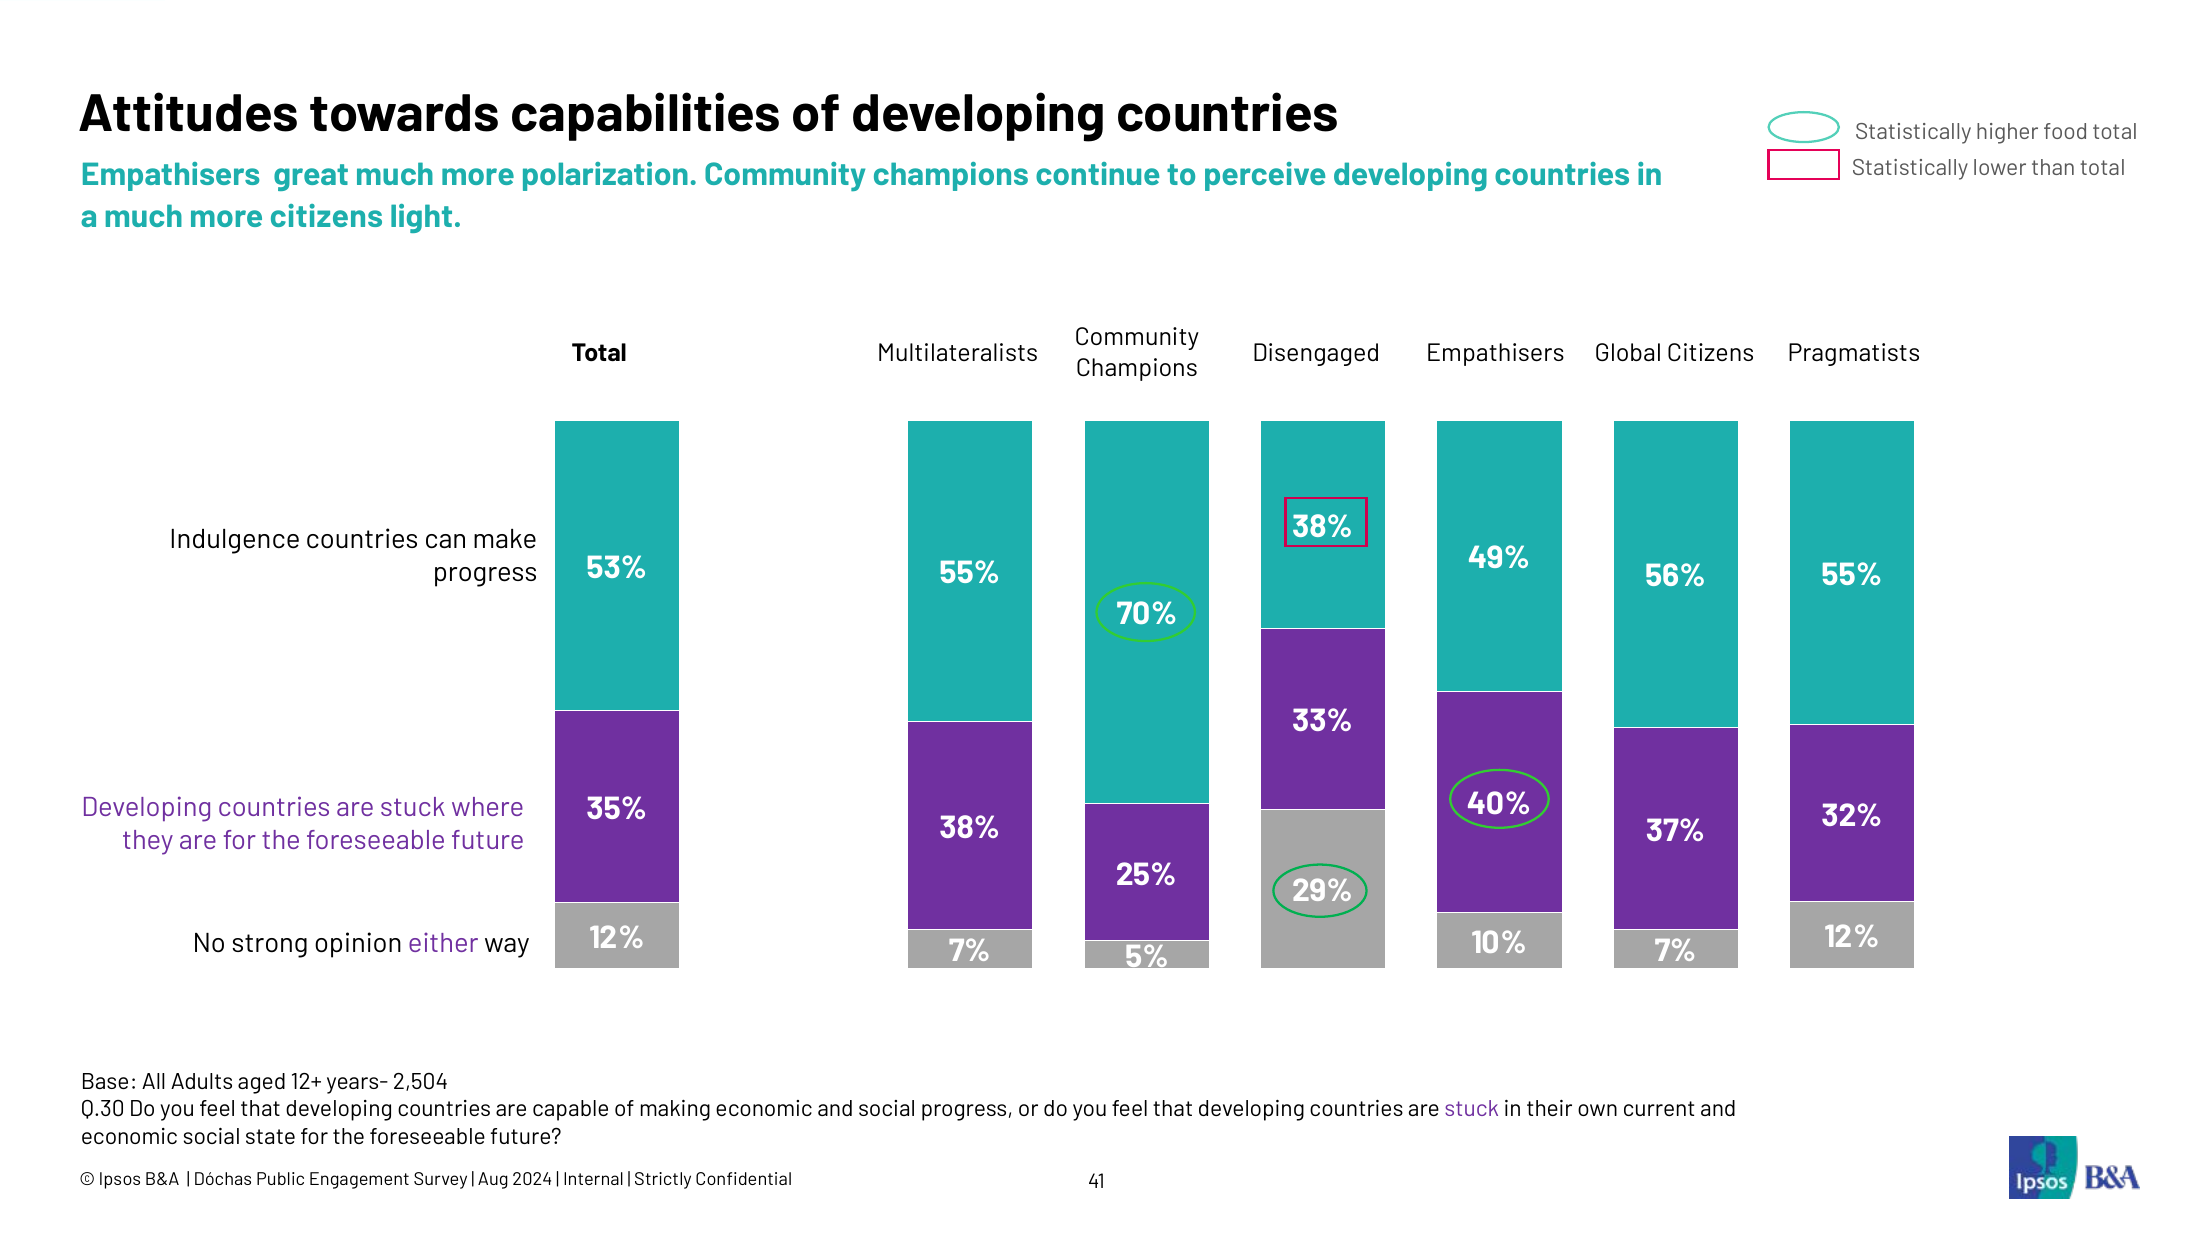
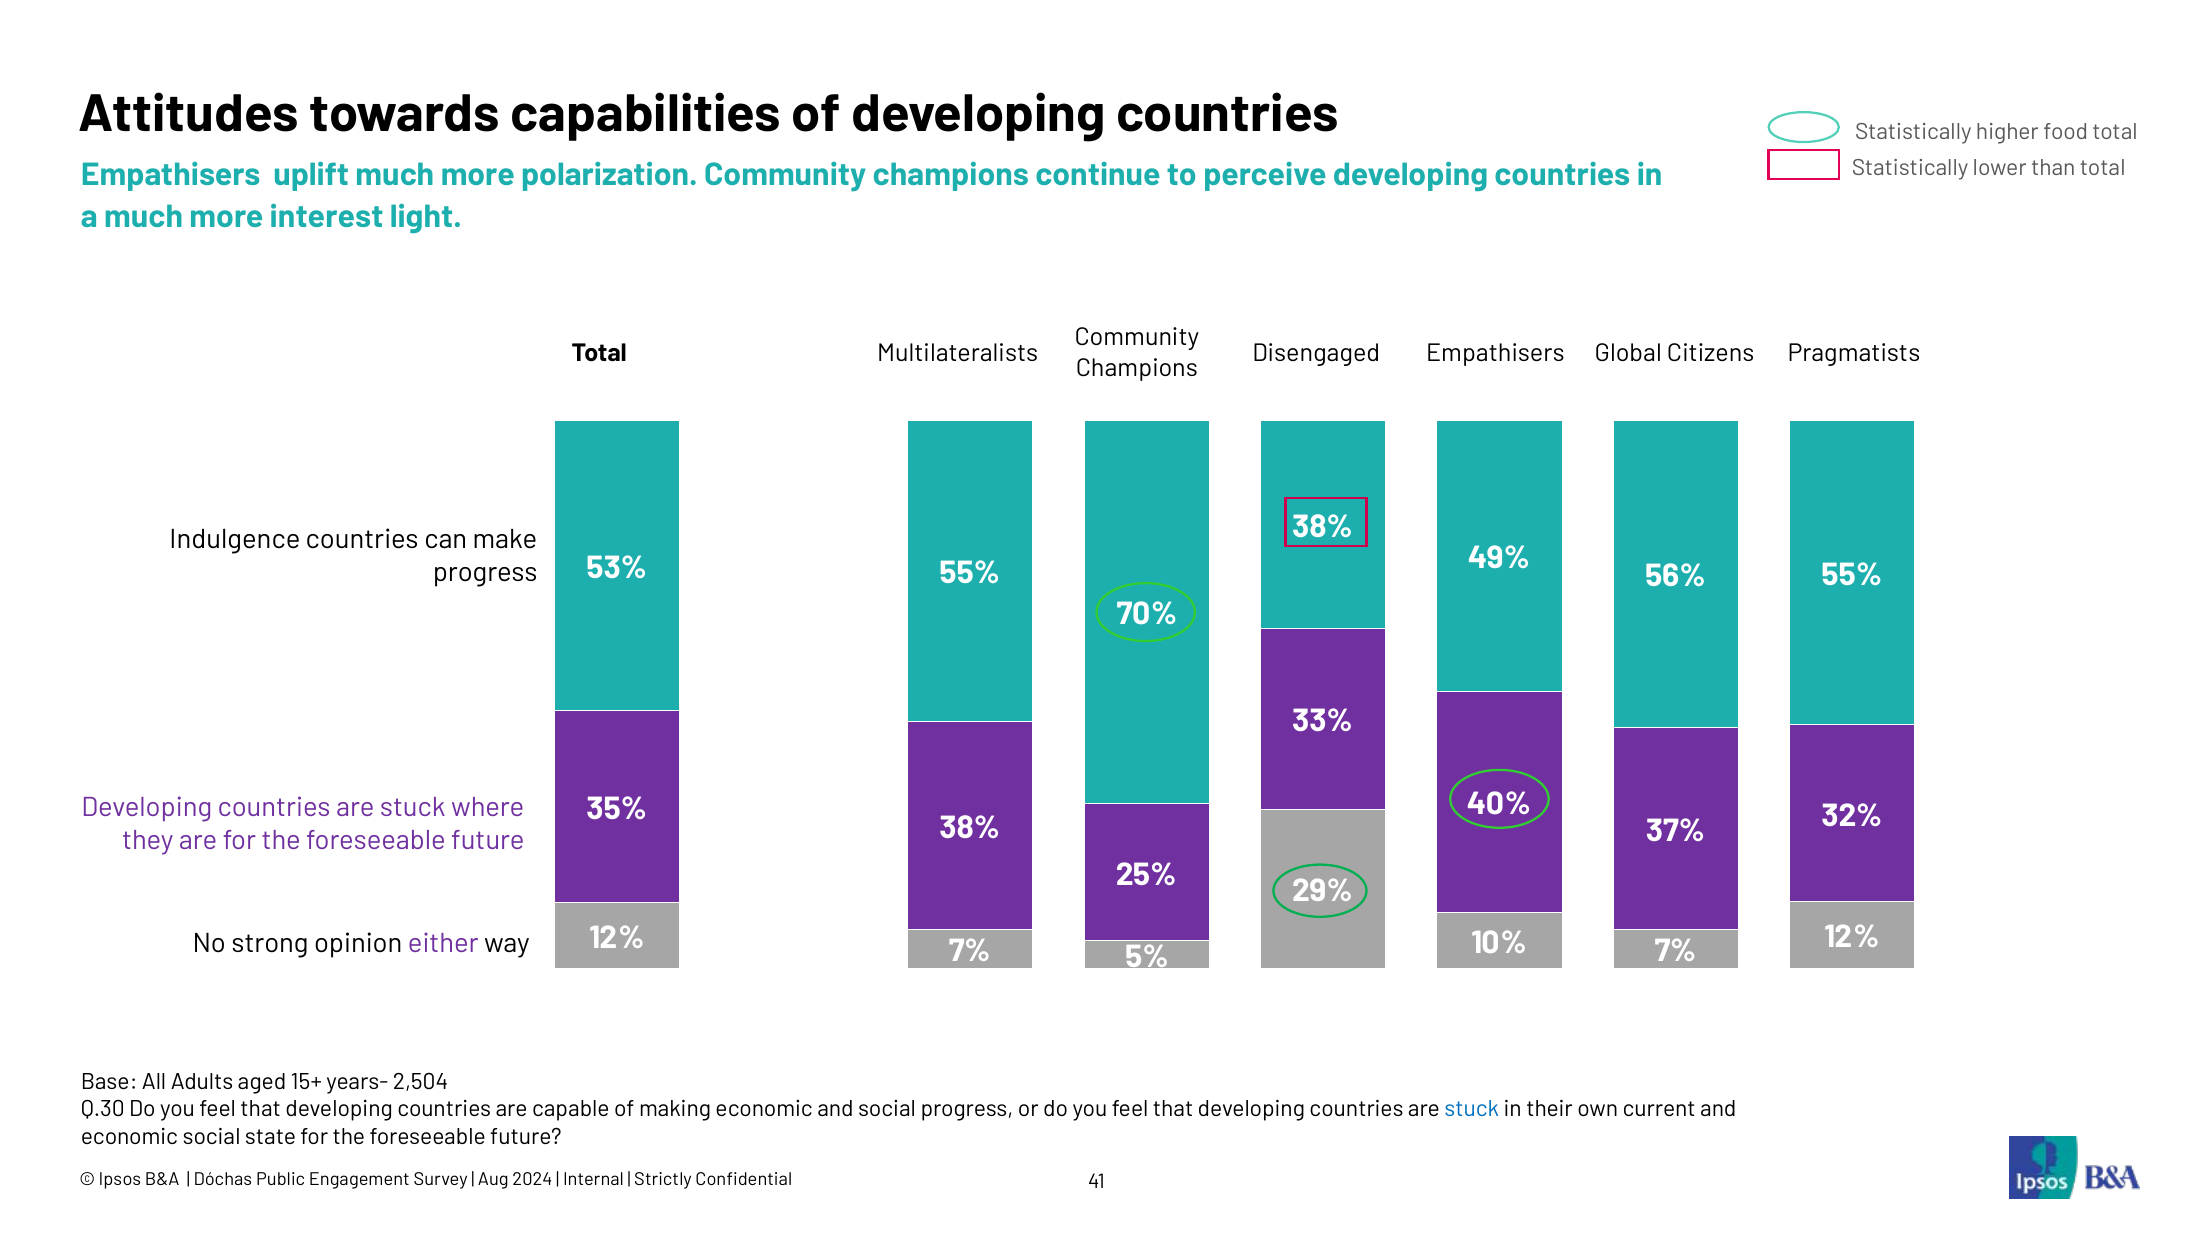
great: great -> uplift
more citizens: citizens -> interest
12+: 12+ -> 15+
stuck at (1472, 1109) colour: purple -> blue
